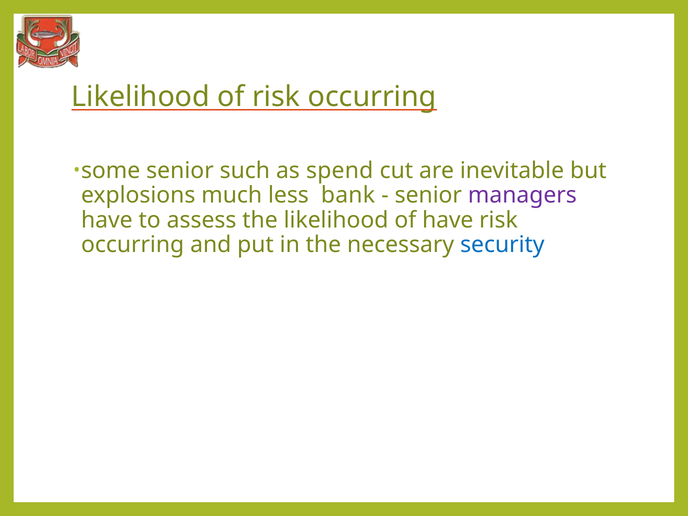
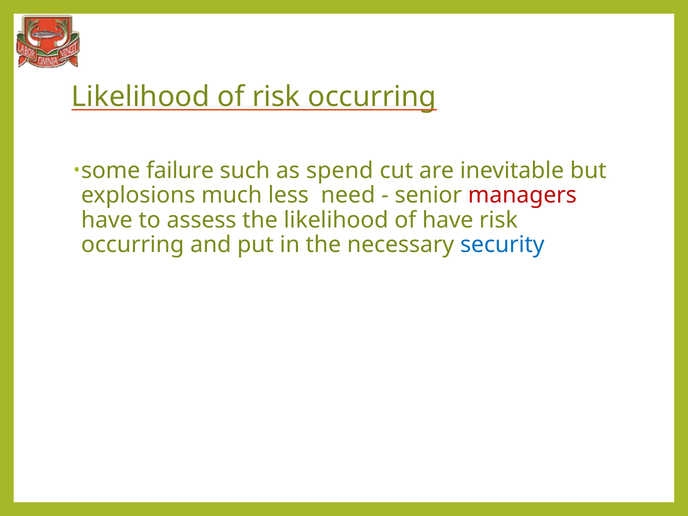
some senior: senior -> failure
bank: bank -> need
managers colour: purple -> red
